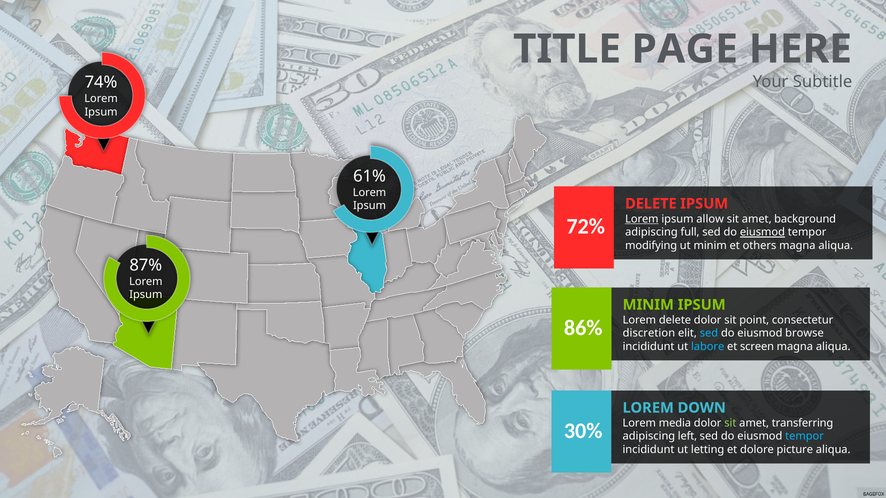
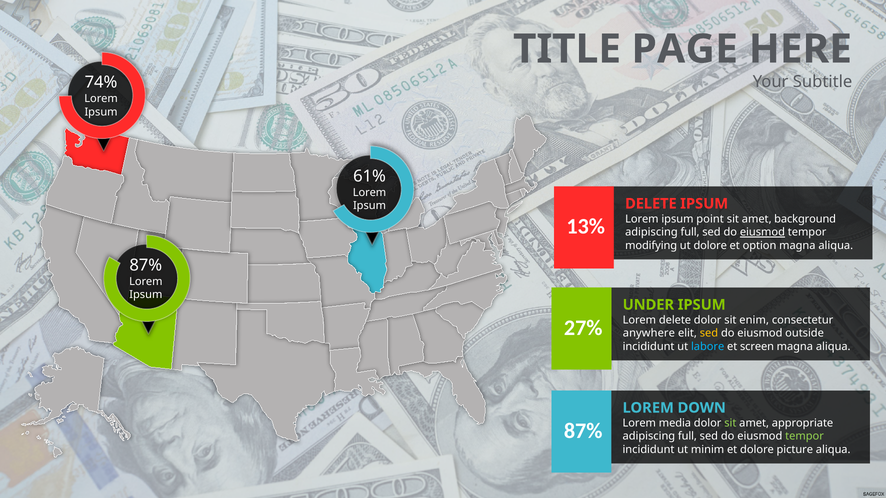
Lorem at (642, 219) underline: present -> none
allow: allow -> point
72%: 72% -> 13%
ut minim: minim -> dolore
others: others -> option
MINIM at (648, 305): MINIM -> UNDER
point: point -> enim
86%: 86% -> 27%
discretion: discretion -> anywhere
sed at (709, 334) colour: light blue -> yellow
browse: browse -> outside
transferring: transferring -> appropriate
30% at (583, 431): 30% -> 87%
left at (687, 437): left -> full
tempor at (805, 437) colour: light blue -> light green
letting: letting -> minim
